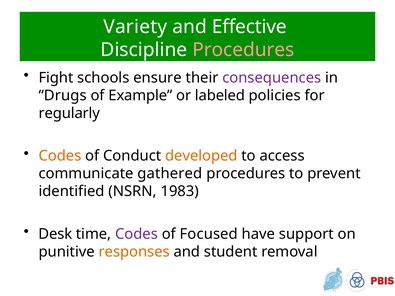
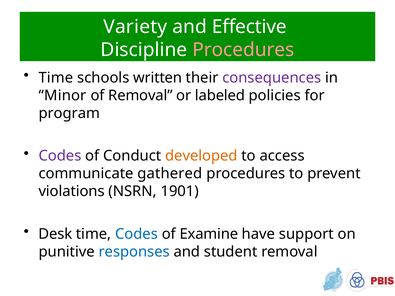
Fight at (56, 78): Fight -> Time
ensure: ensure -> written
Drugs: Drugs -> Minor
of Example: Example -> Removal
regularly: regularly -> program
Codes at (60, 156) colour: orange -> purple
identified: identified -> violations
1983: 1983 -> 1901
Codes at (136, 234) colour: purple -> blue
Focused: Focused -> Examine
responses colour: orange -> blue
